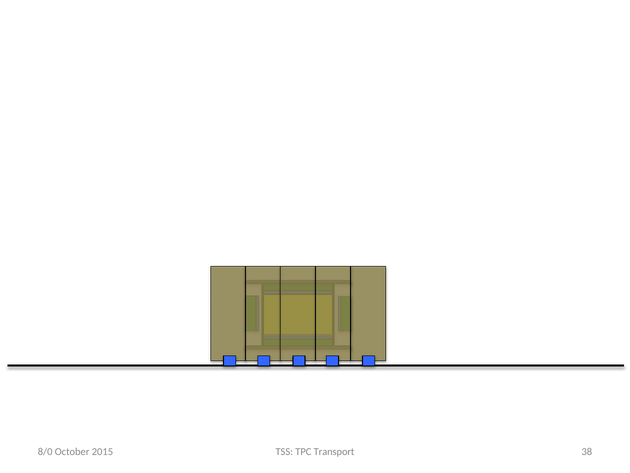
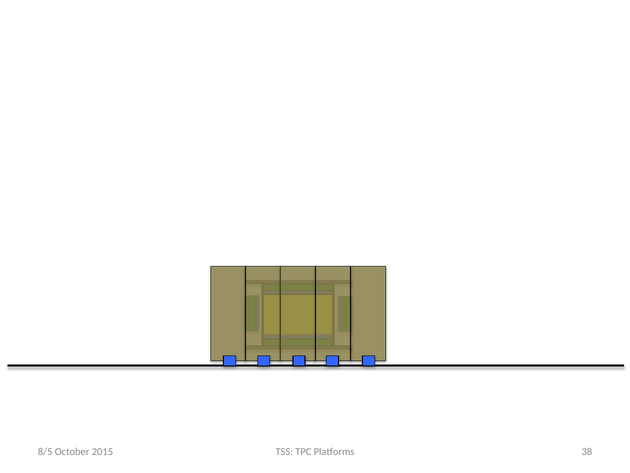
Transport: Transport -> Platforms
8/0: 8/0 -> 8/5
